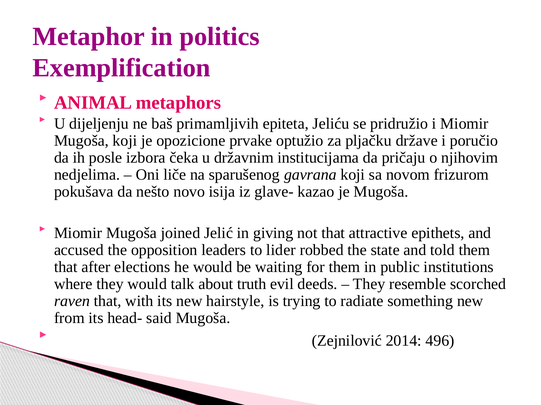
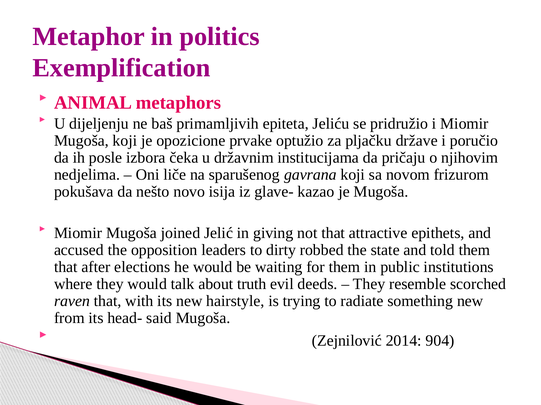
lider: lider -> dirty
496: 496 -> 904
